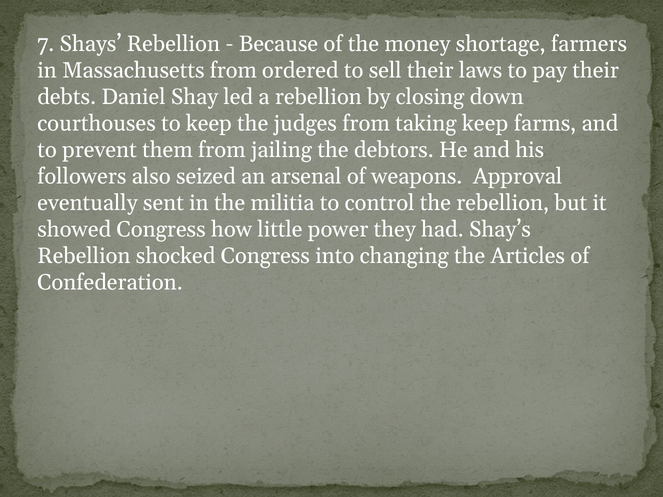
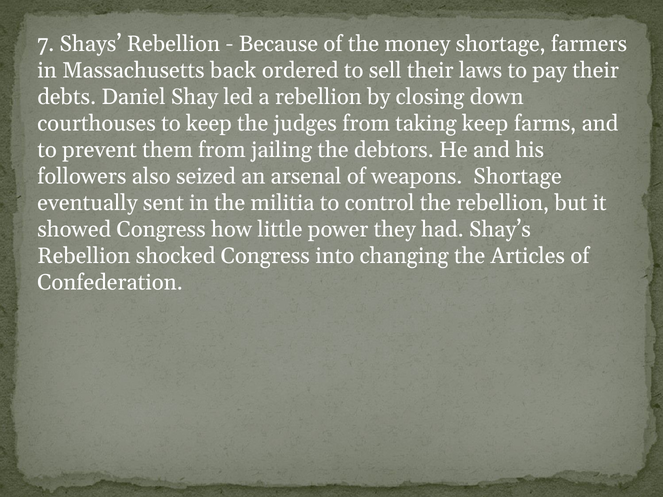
Massachusetts from: from -> back
weapons Approval: Approval -> Shortage
